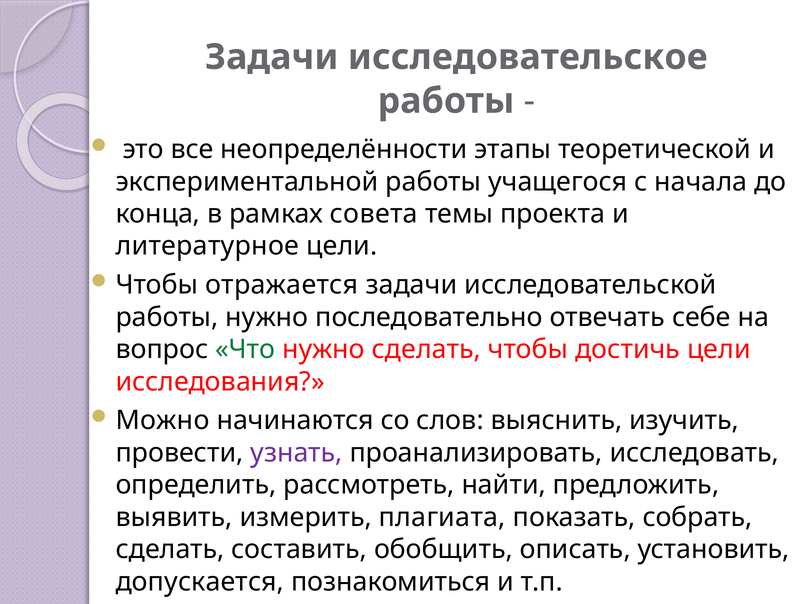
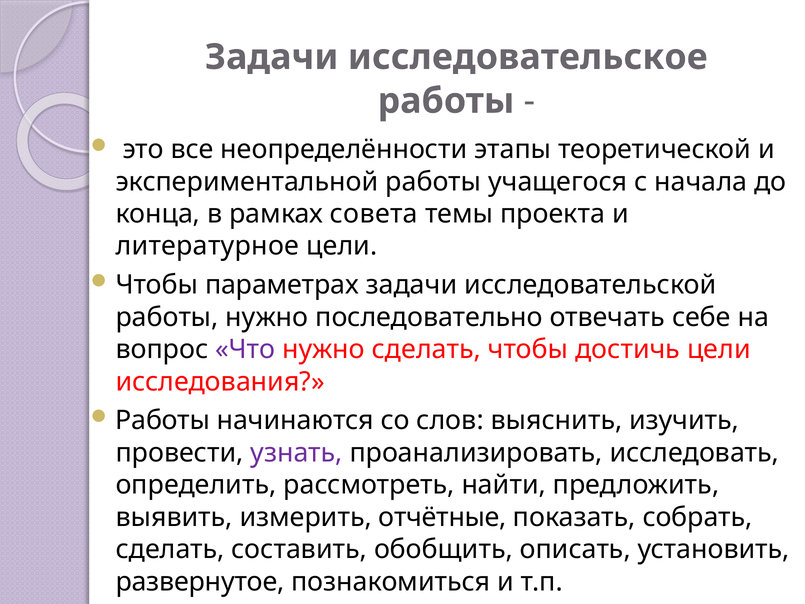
отражается: отражается -> параметрах
Что colour: green -> purple
Можно at (163, 420): Можно -> Работы
плагиата: плагиата -> отчётные
допускается: допускается -> развернутое
